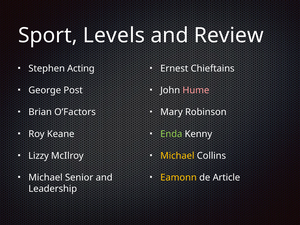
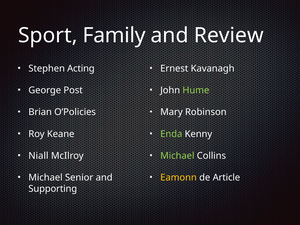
Levels: Levels -> Family
Chieftains: Chieftains -> Kavanagh
Hume colour: pink -> light green
O’Factors: O’Factors -> O’Policies
Lizzy: Lizzy -> Niall
Michael at (177, 156) colour: yellow -> light green
Leadership: Leadership -> Supporting
